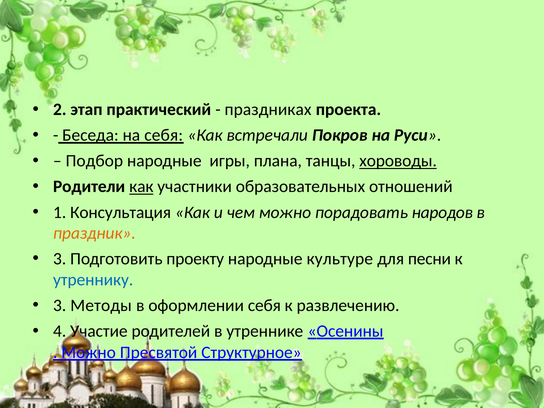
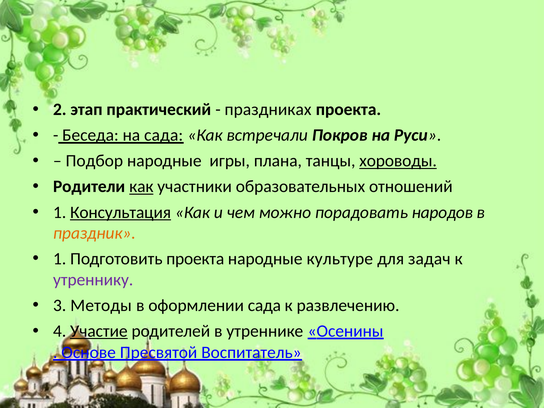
на себя: себя -> сада
Консультация underline: none -> present
3 at (60, 259): 3 -> 1
Подготовить проекту: проекту -> проекта
песни: песни -> задач
утреннику colour: blue -> purple
оформлении себя: себя -> сада
Участие underline: none -> present
Можно at (89, 352): Можно -> Основе
Структурное: Структурное -> Воспитатель
